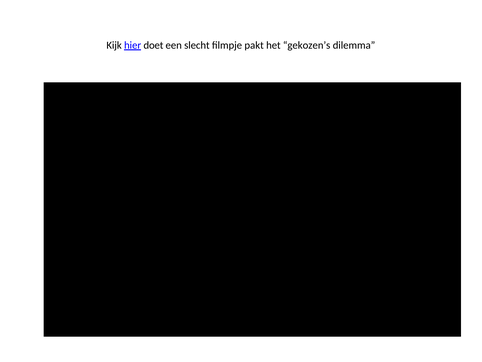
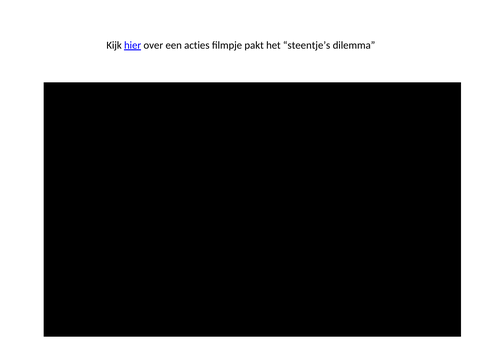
doet: doet -> over
slecht: slecht -> acties
gekozen’s: gekozen’s -> steentje’s
